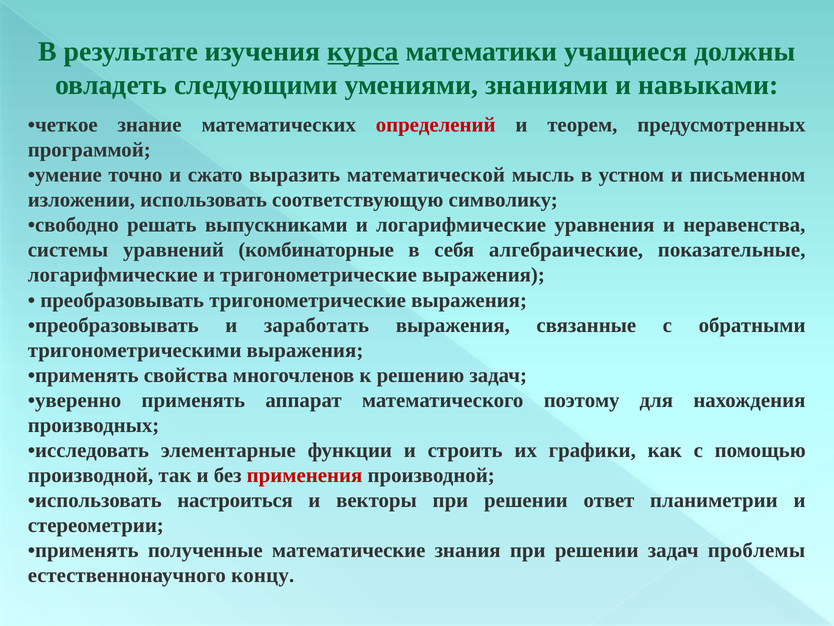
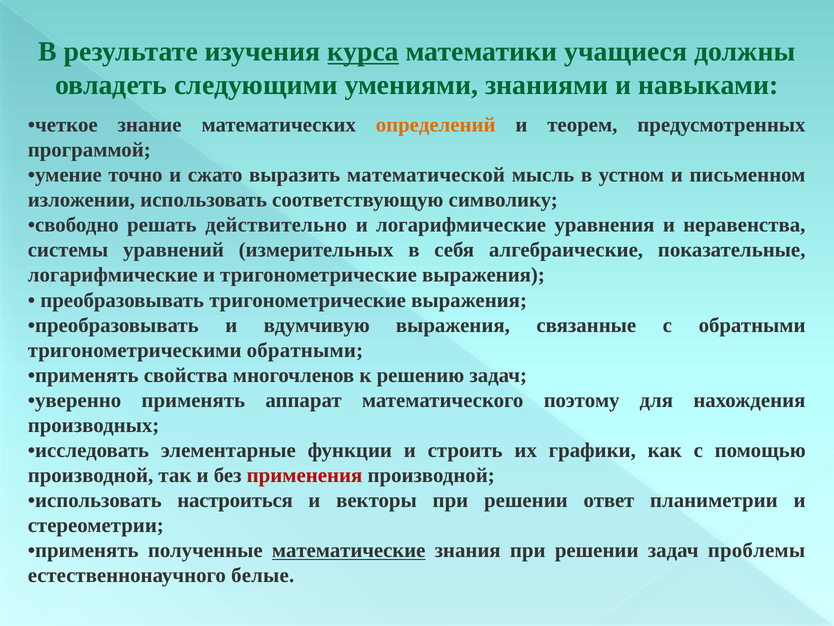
определений colour: red -> orange
выпускниками: выпускниками -> действительно
комбинаторные: комбинаторные -> измерительных
заработать: заработать -> вдумчивую
тригонометрическими выражения: выражения -> обратными
математические underline: none -> present
концу: концу -> белые
